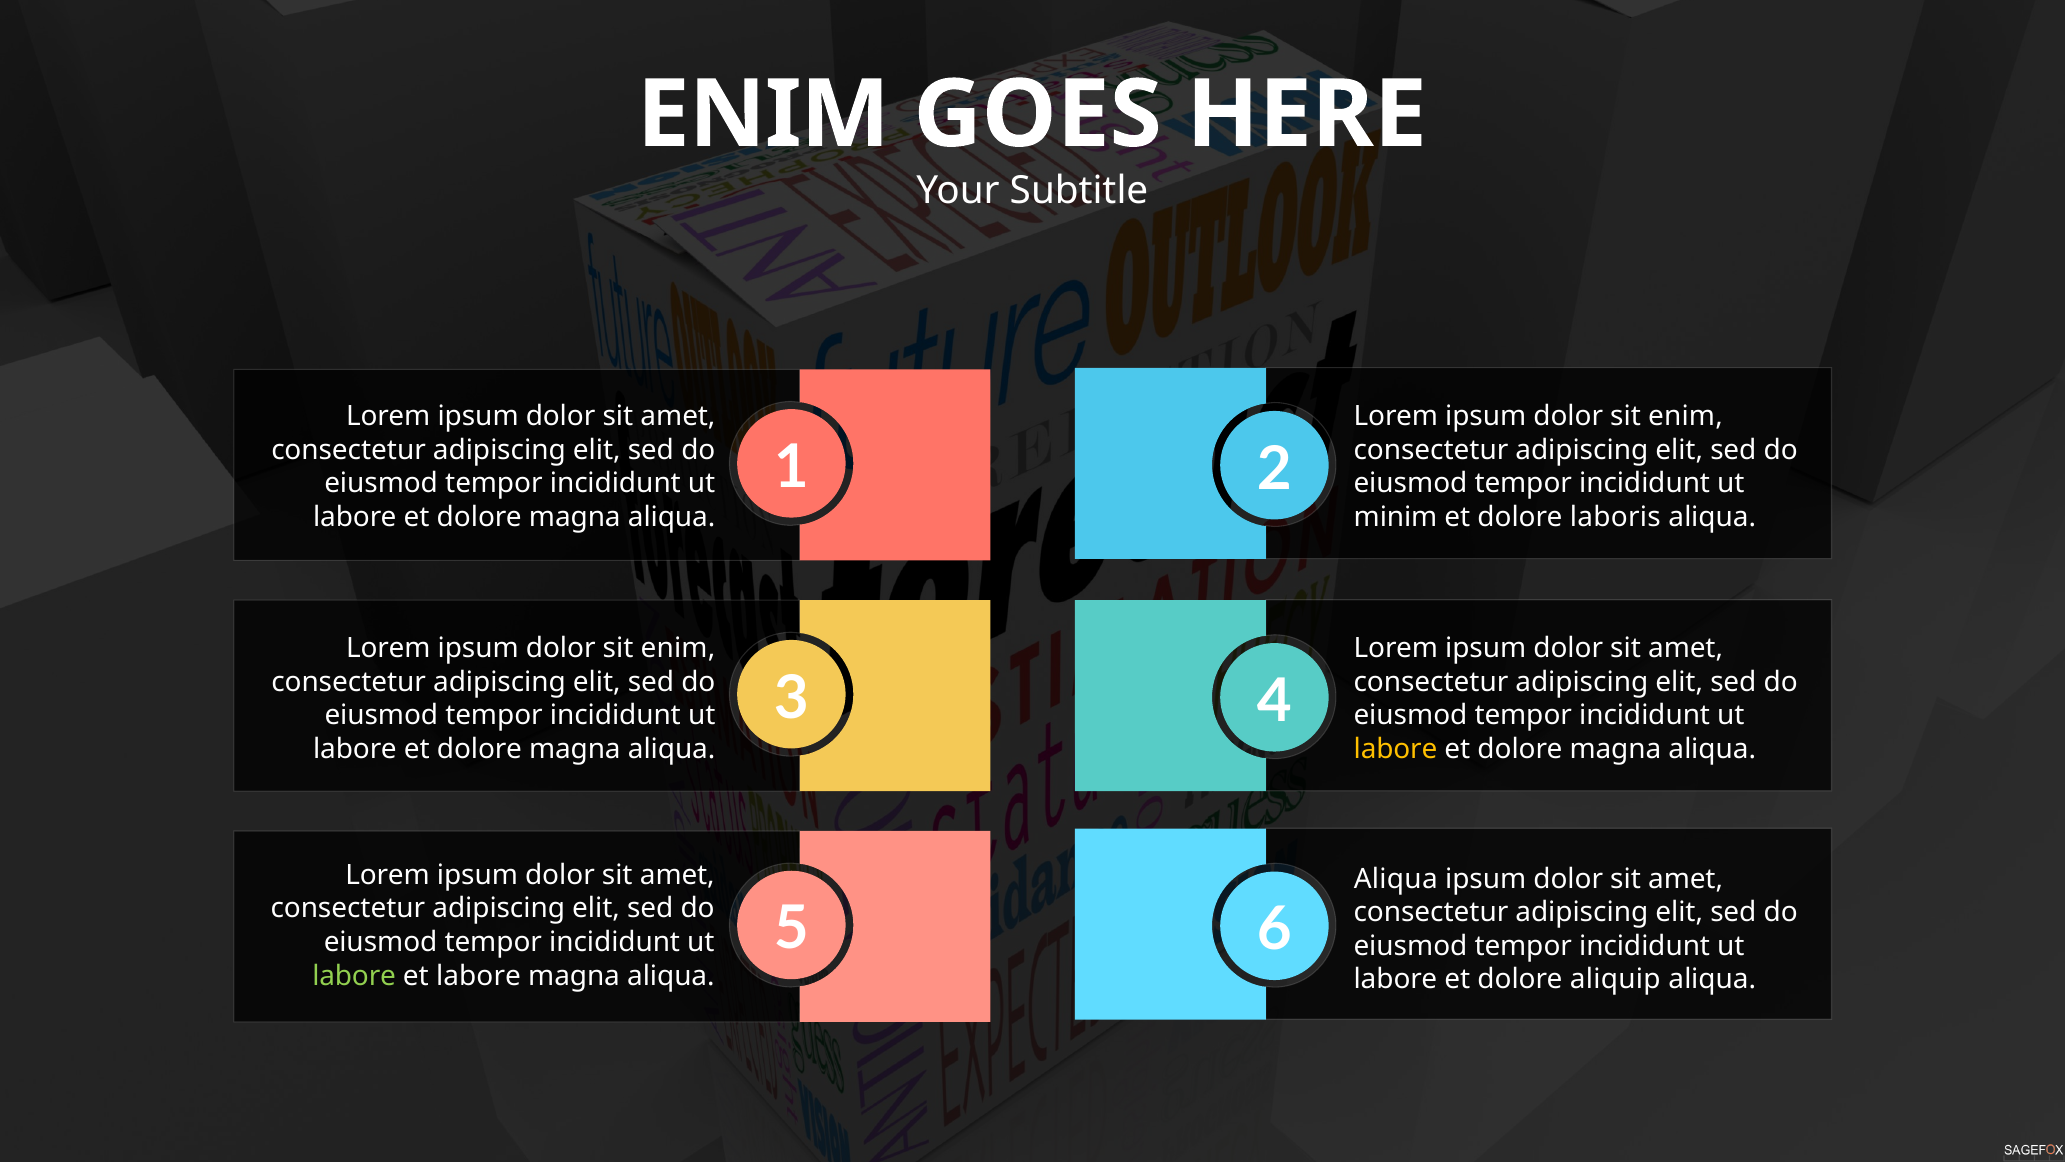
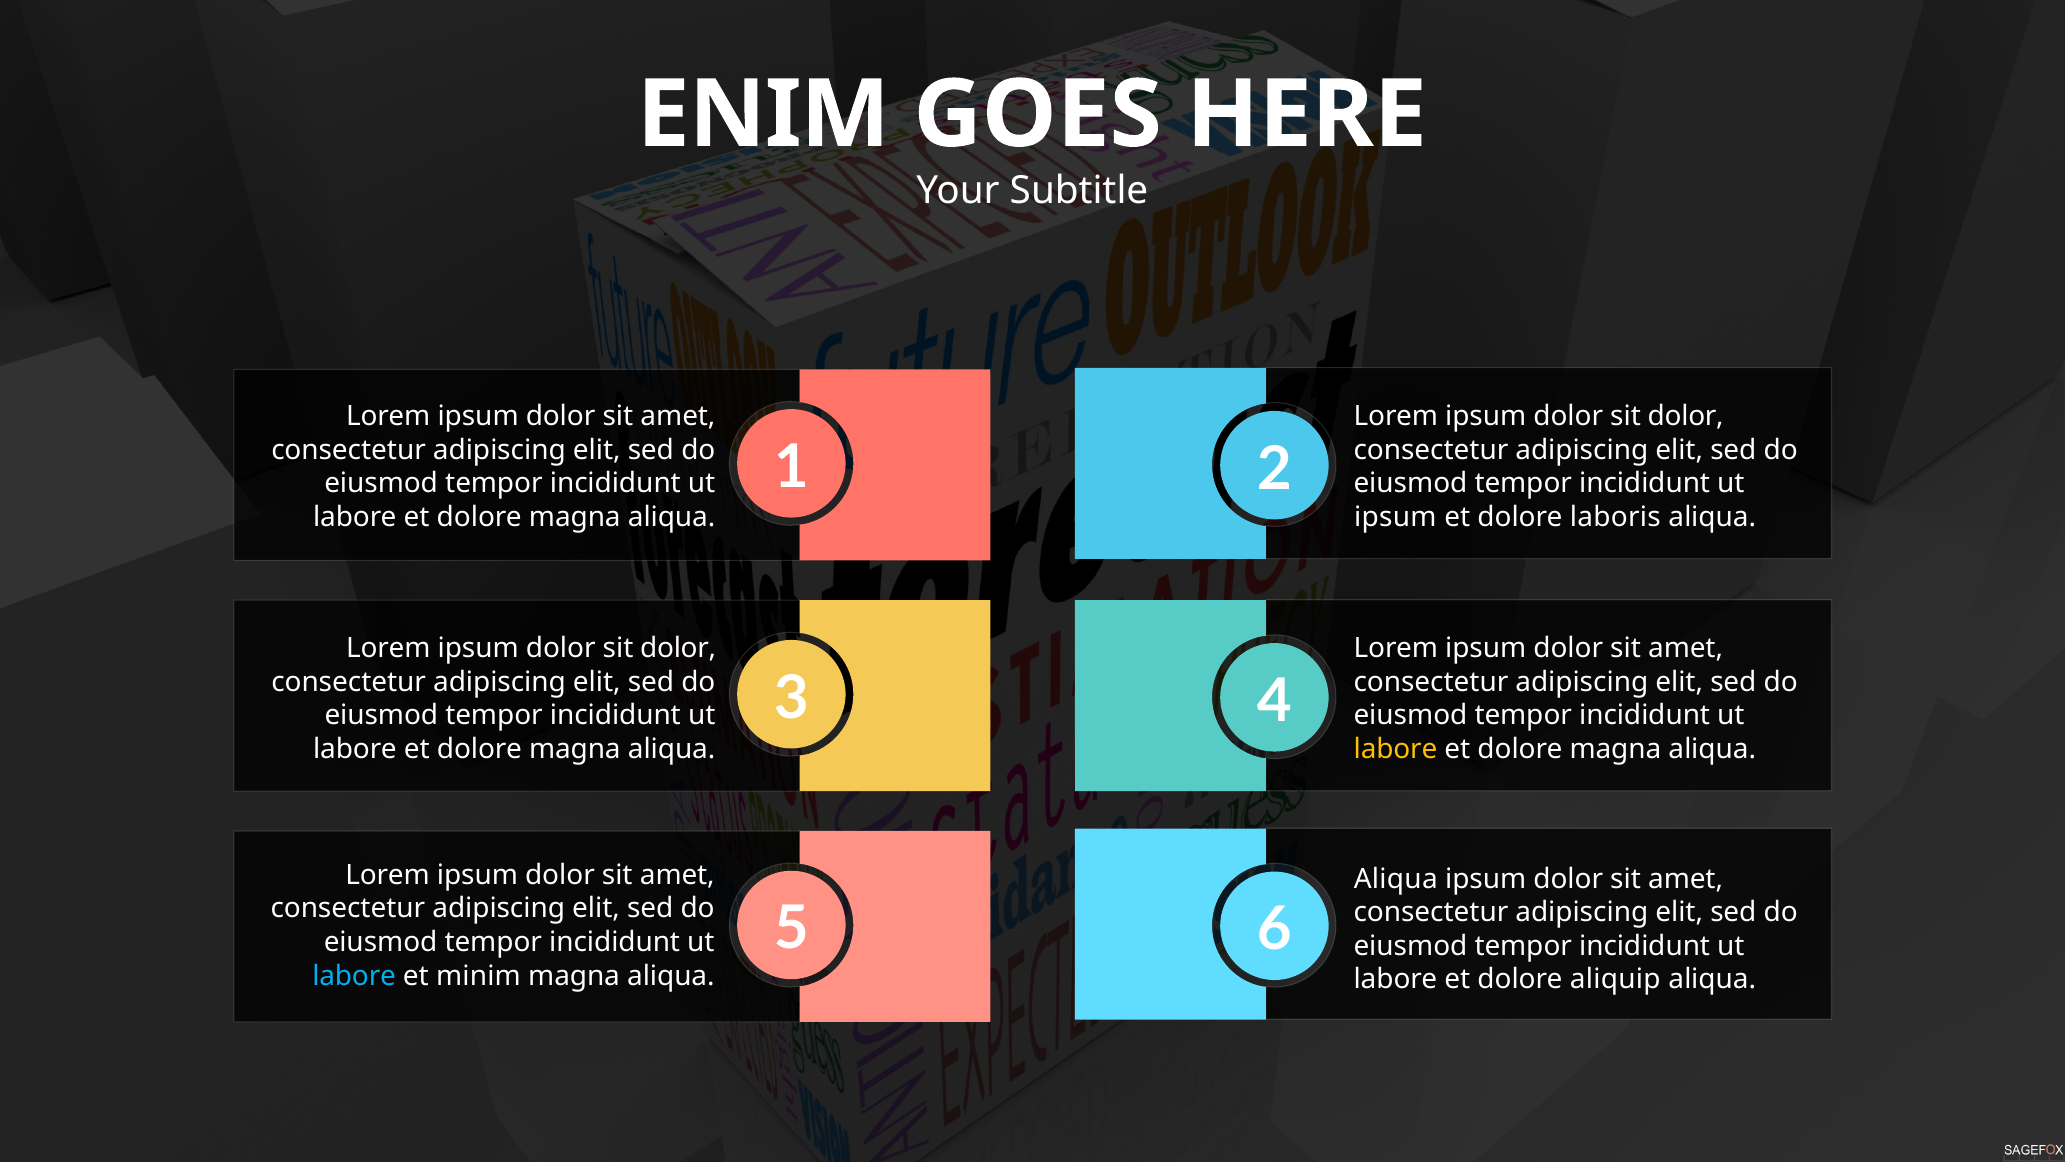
enim at (1685, 416): enim -> dolor
minim at (1396, 517): minim -> ipsum
enim at (678, 648): enim -> dolor
labore at (354, 975) colour: light green -> light blue
et labore: labore -> minim
